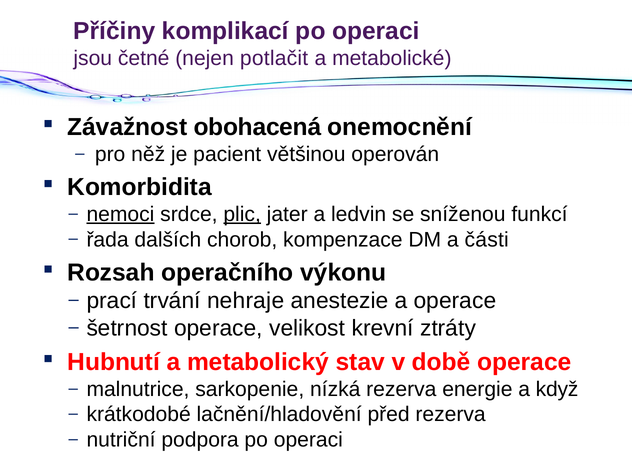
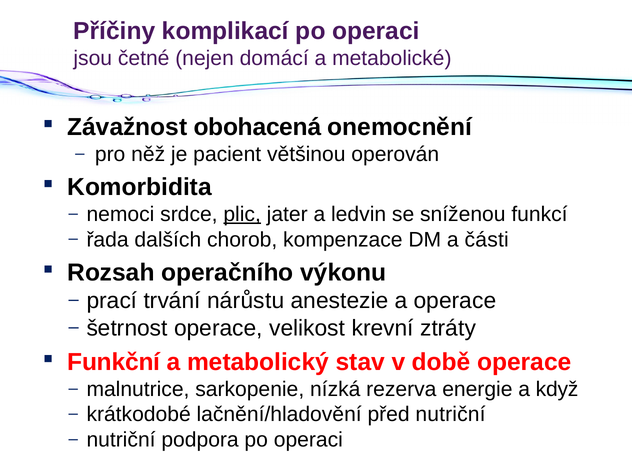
potlačit: potlačit -> domácí
nemoci underline: present -> none
nehraje: nehraje -> nárůstu
Hubnutí: Hubnutí -> Funkční
před rezerva: rezerva -> nutriční
